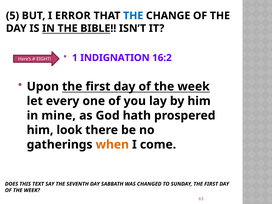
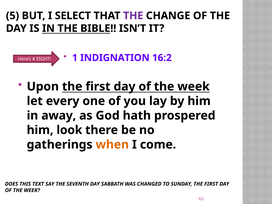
ERROR: ERROR -> SELECT
THE at (133, 16) colour: blue -> purple
mine: mine -> away
